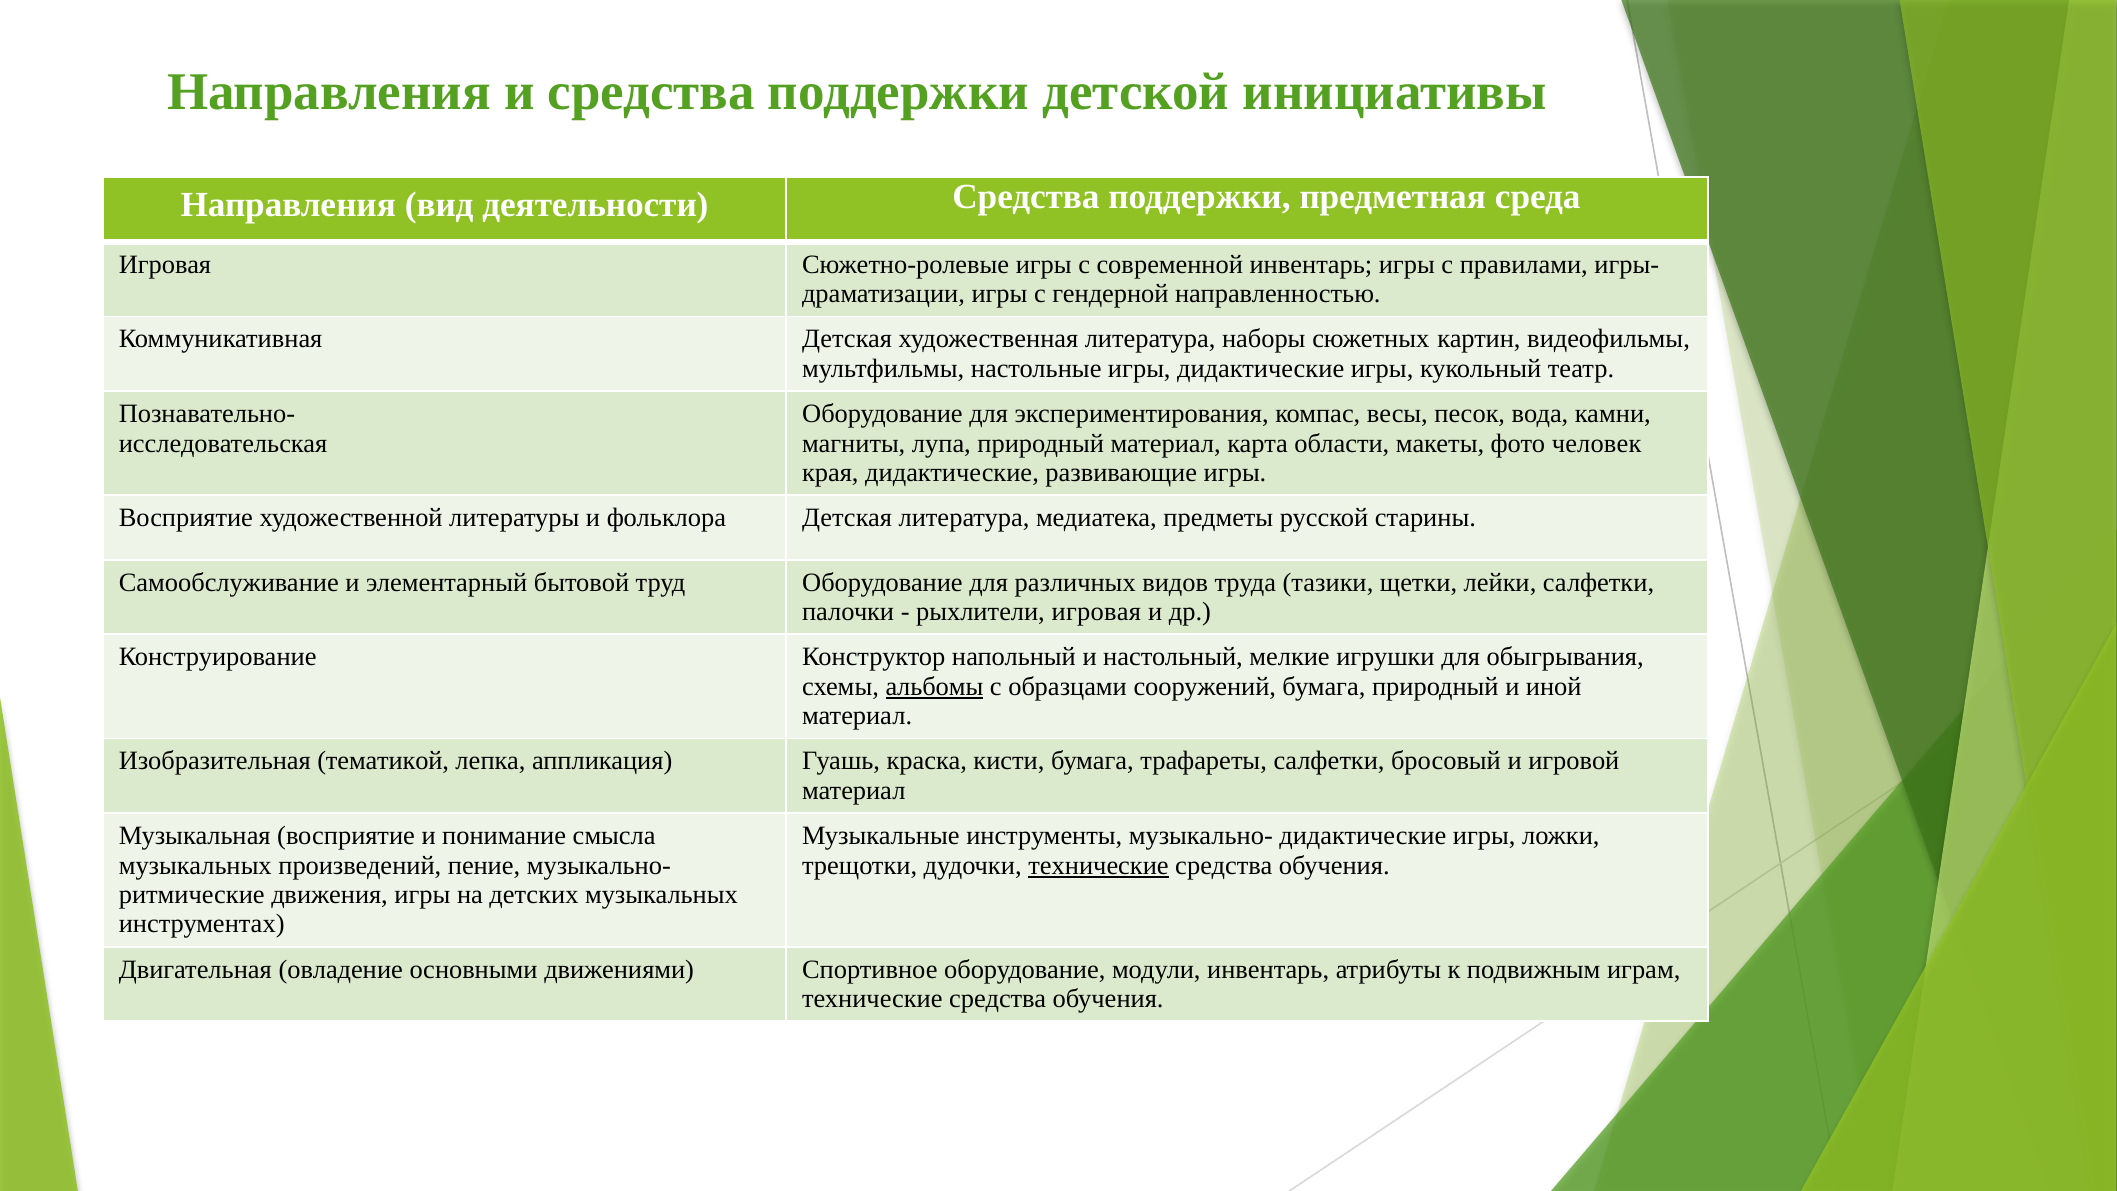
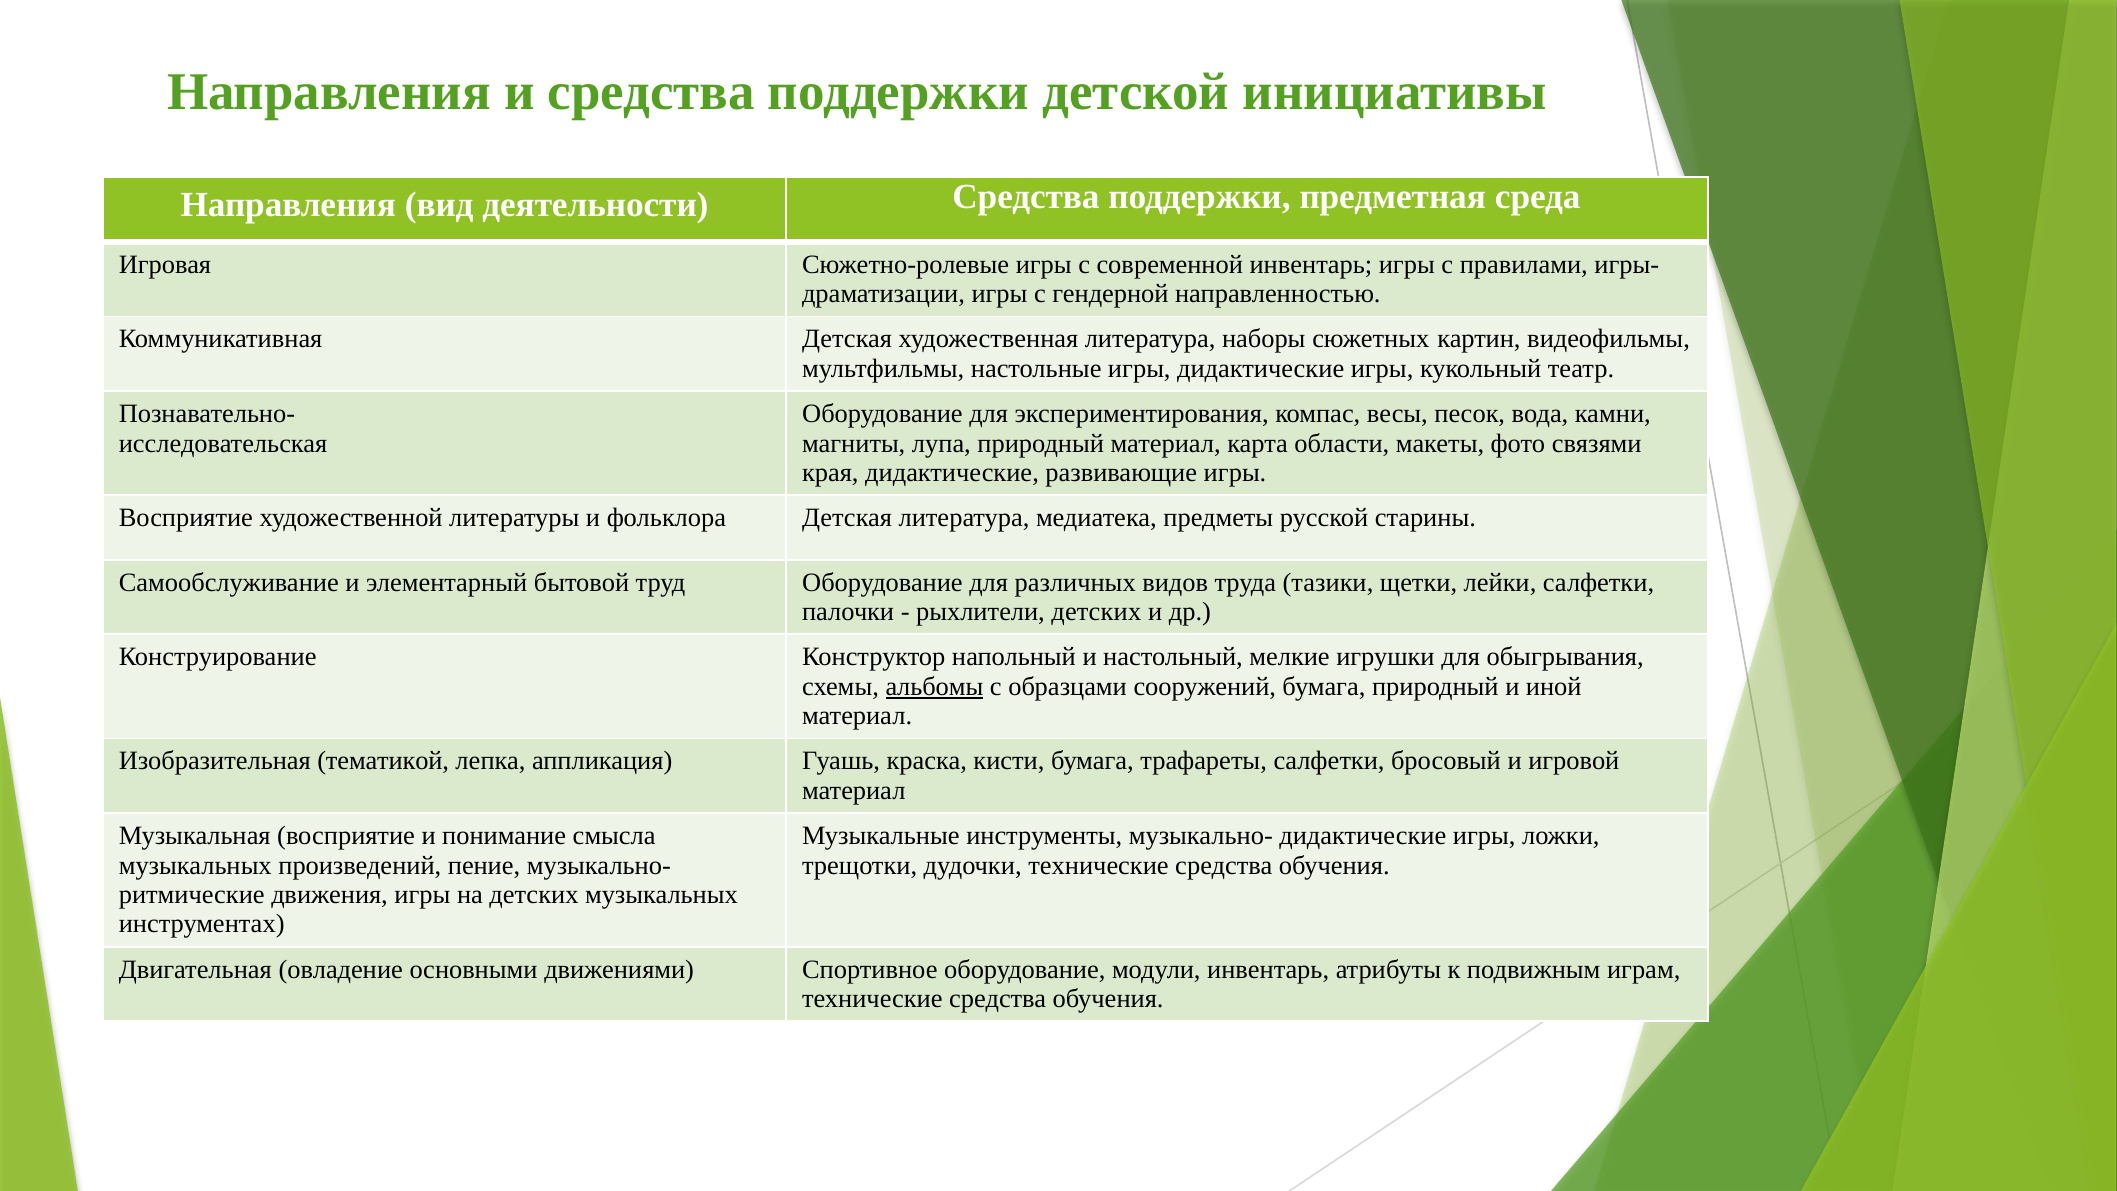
человек: человек -> связями
рыхлители игровая: игровая -> детских
технические at (1099, 865) underline: present -> none
